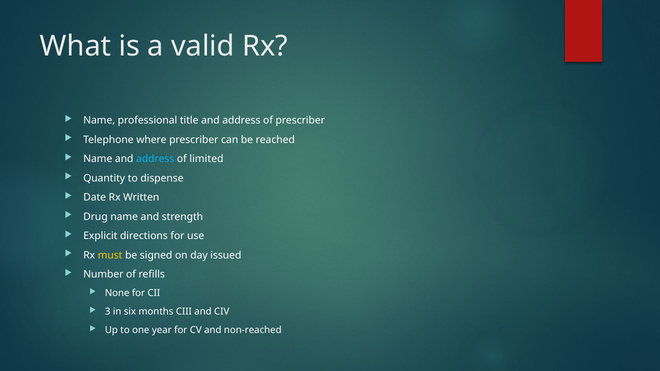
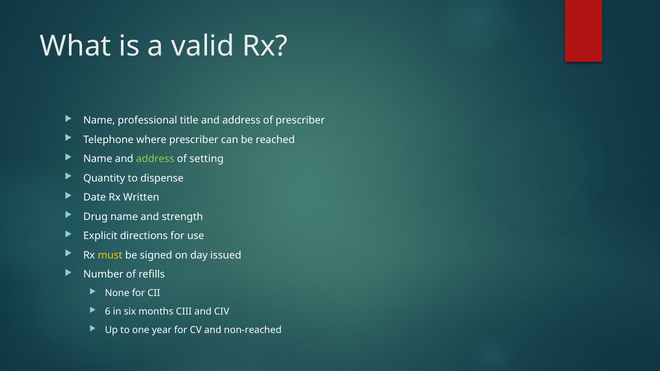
address at (155, 159) colour: light blue -> light green
limited: limited -> setting
3: 3 -> 6
